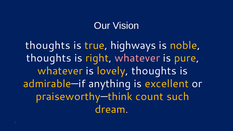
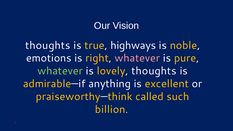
thoughts at (49, 58): thoughts -> emotions
whatever at (60, 71) colour: yellow -> light green
count: count -> called
dream: dream -> billion
